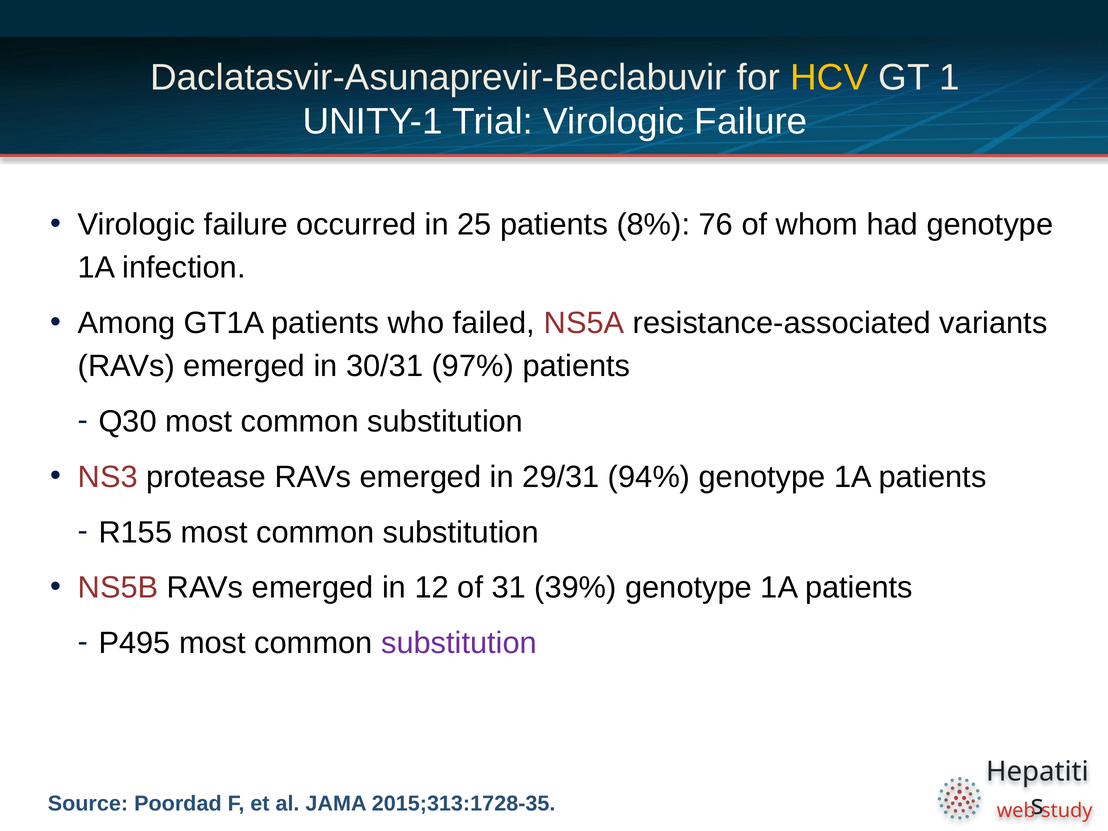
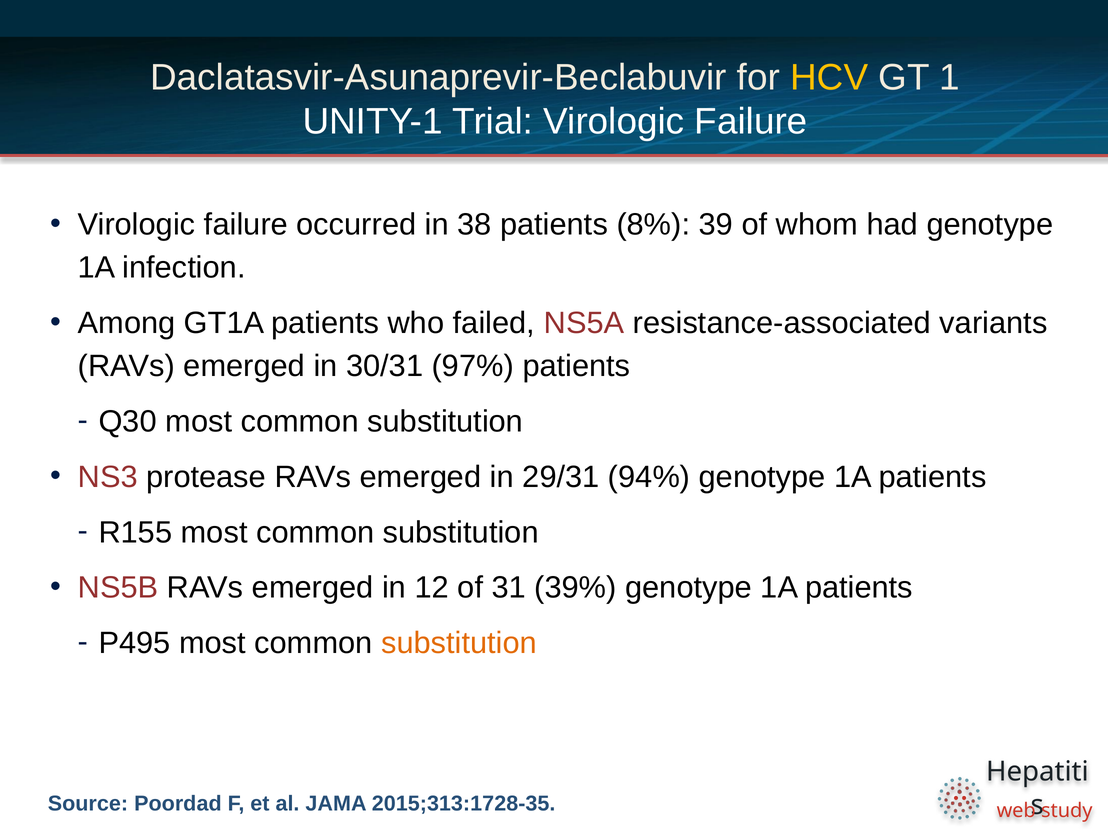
25: 25 -> 38
76: 76 -> 39
substitution at (459, 643) colour: purple -> orange
